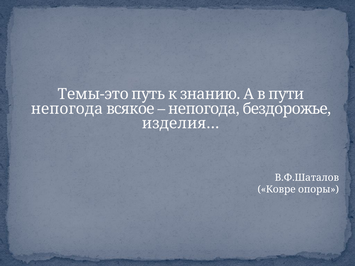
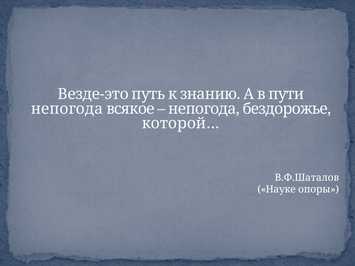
Темы-это: Темы-это -> Везде-это
изделия…: изделия… -> которой…
Ковре: Ковре -> Науке
